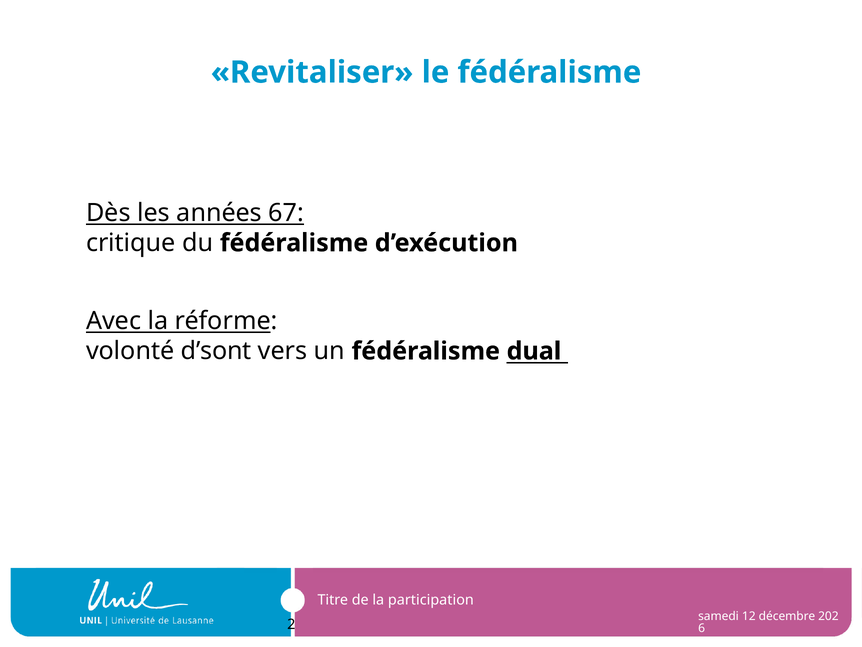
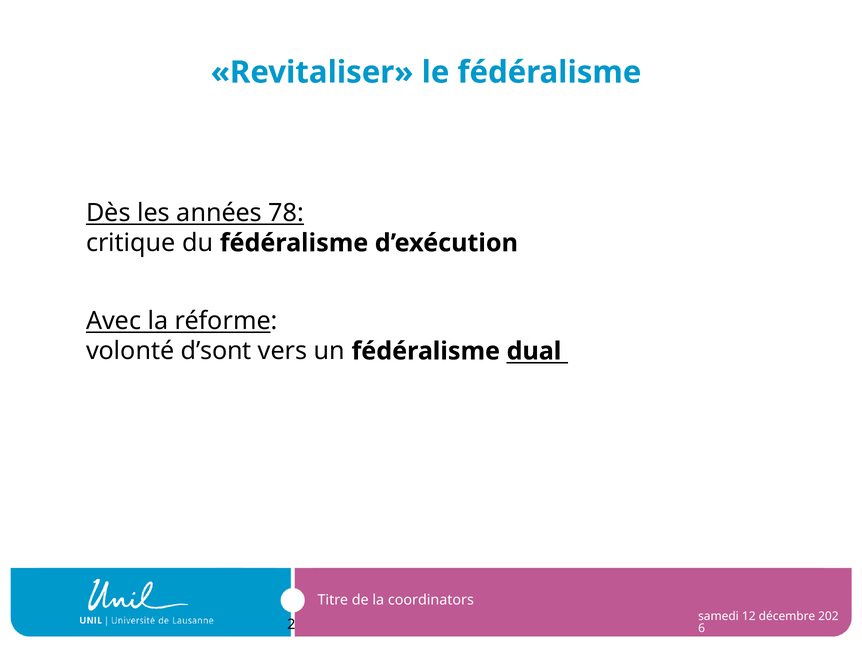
67: 67 -> 78
participation: participation -> coordinators
